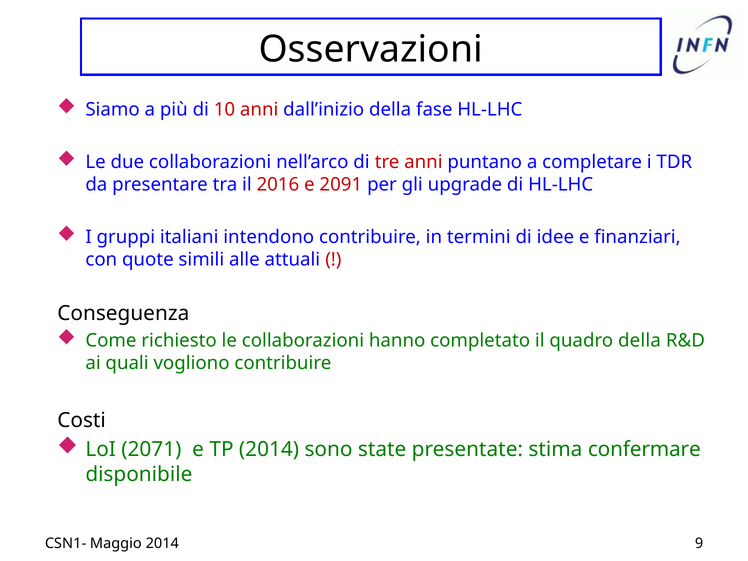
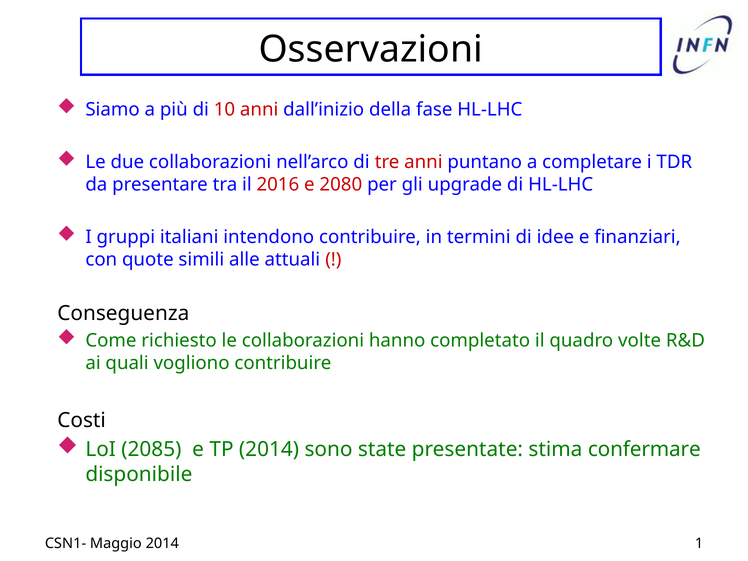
2091: 2091 -> 2080
quadro della: della -> volte
2071: 2071 -> 2085
9: 9 -> 1
